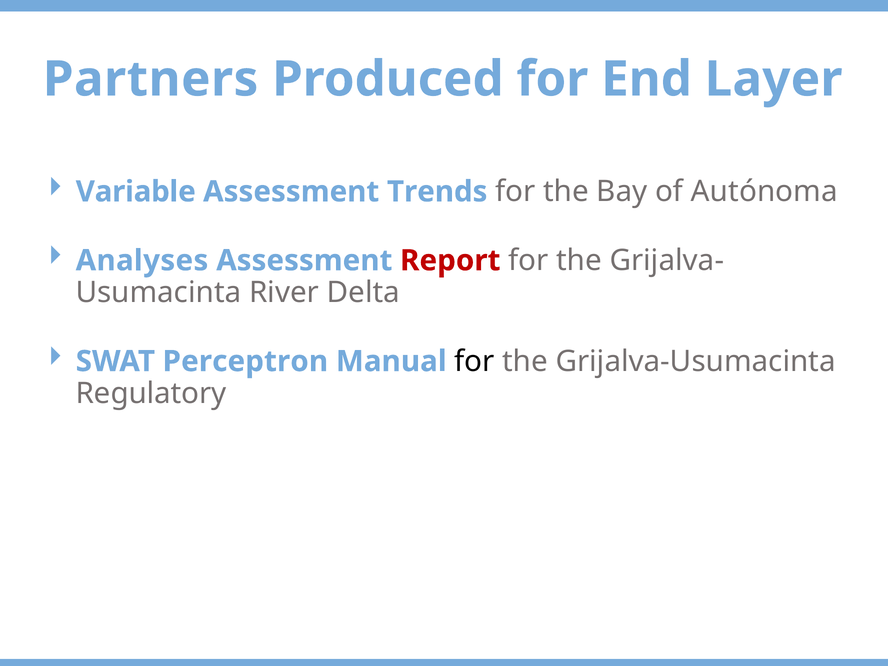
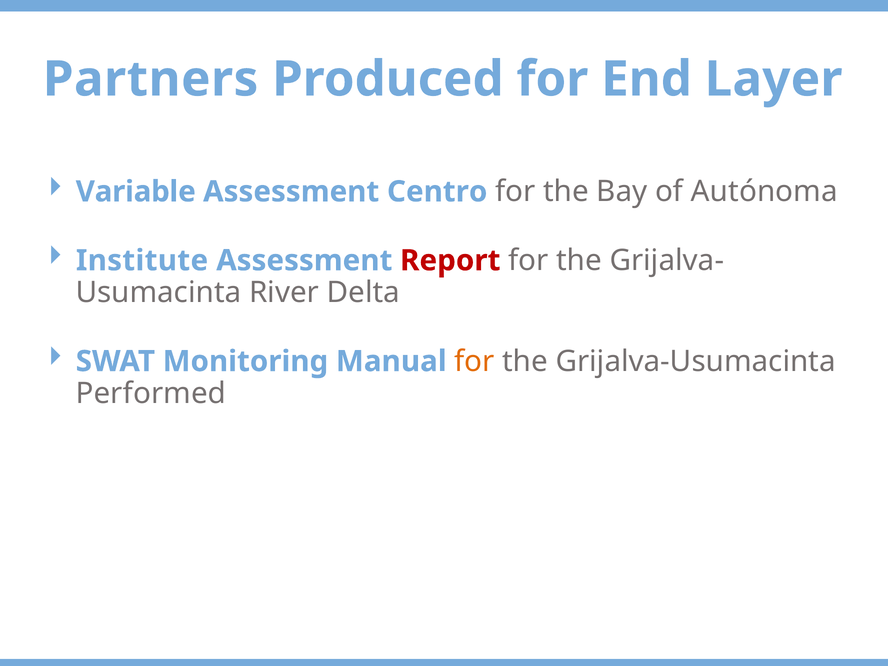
Trends: Trends -> Centro
Analyses: Analyses -> Institute
Perceptron: Perceptron -> Monitoring
for at (474, 361) colour: black -> orange
Regulatory: Regulatory -> Performed
